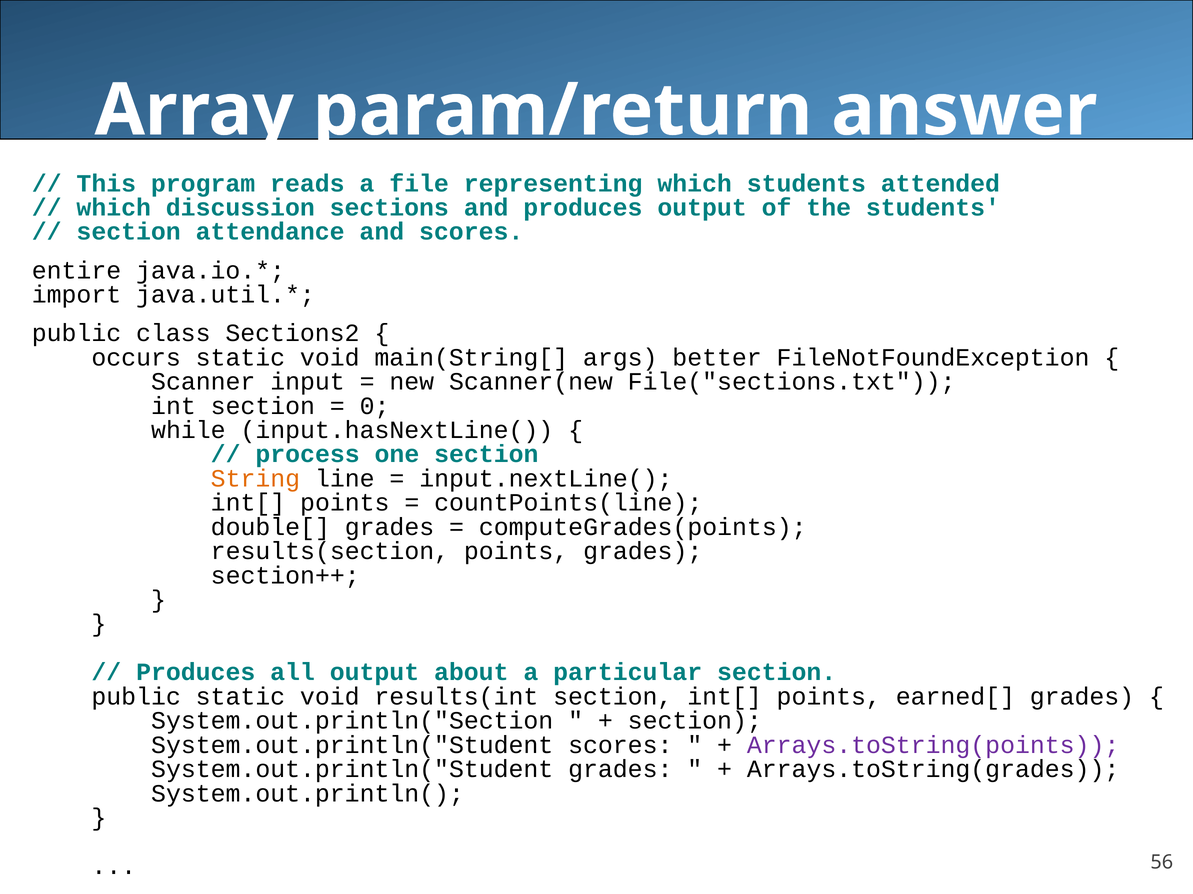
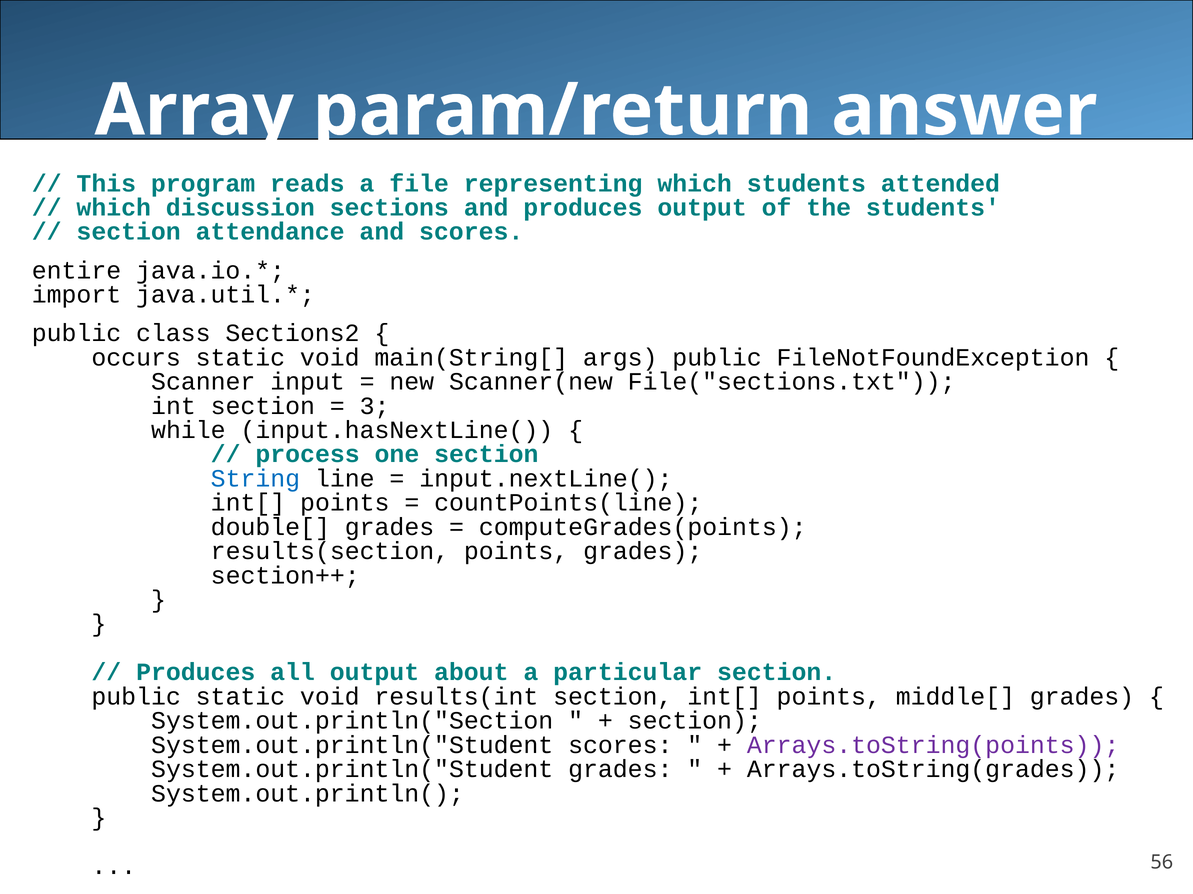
args better: better -> public
0: 0 -> 3
String colour: orange -> blue
earned[: earned[ -> middle[
